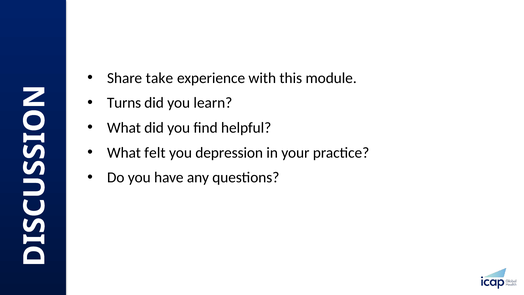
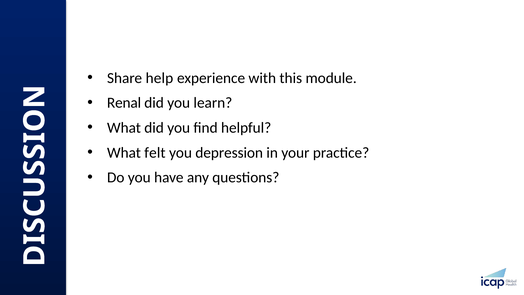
take: take -> help
Turns: Turns -> Renal
